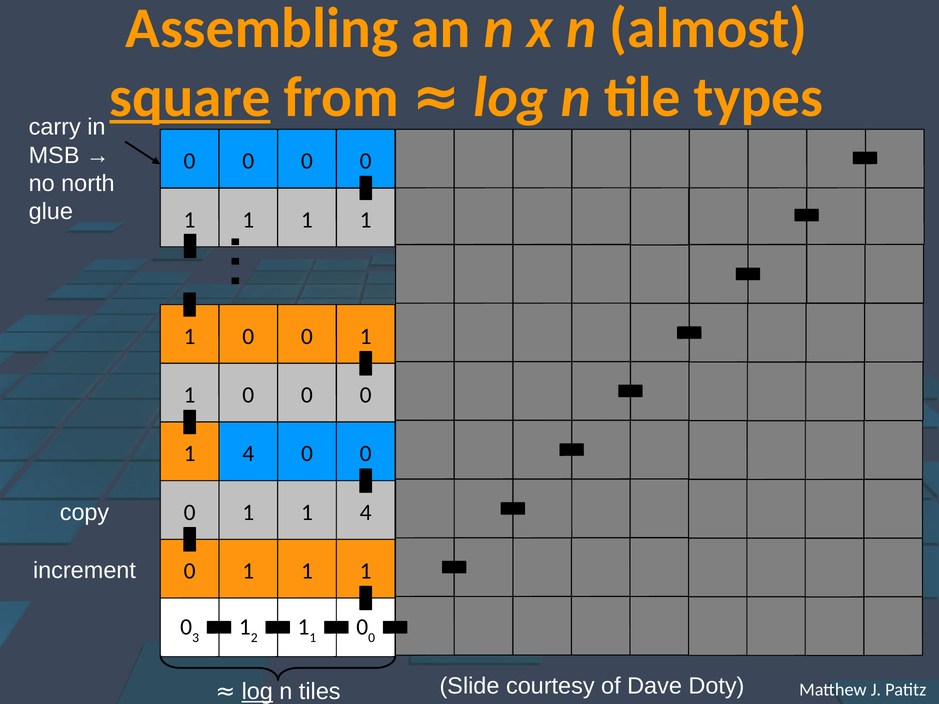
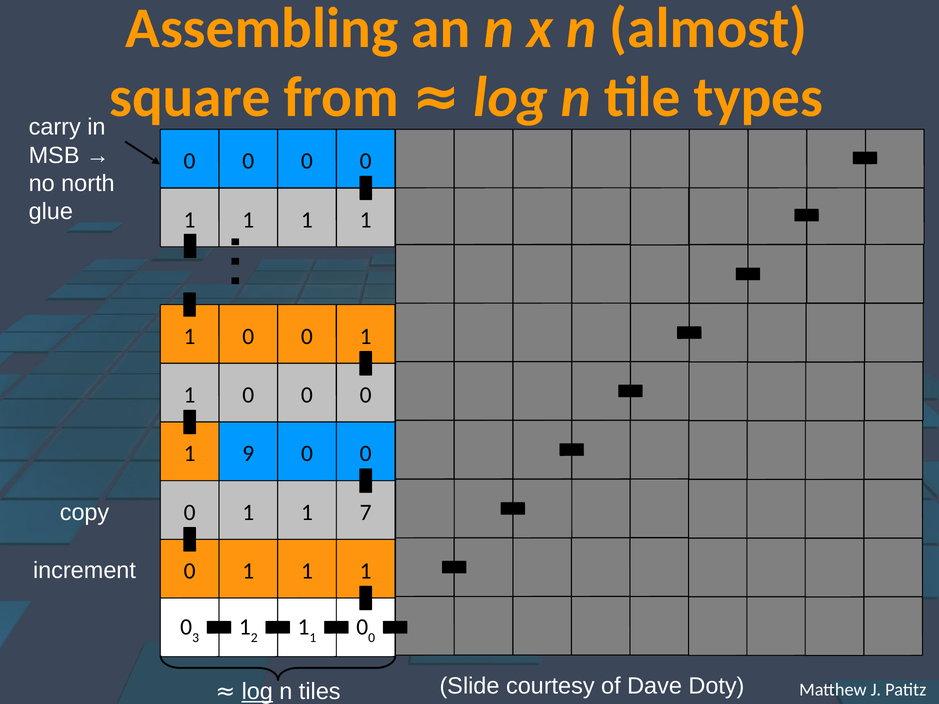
square underline: present -> none
4 at (248, 454): 4 -> 9
1 1 4: 4 -> 7
